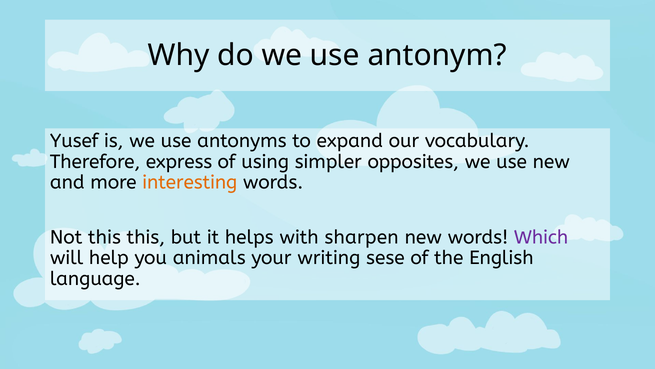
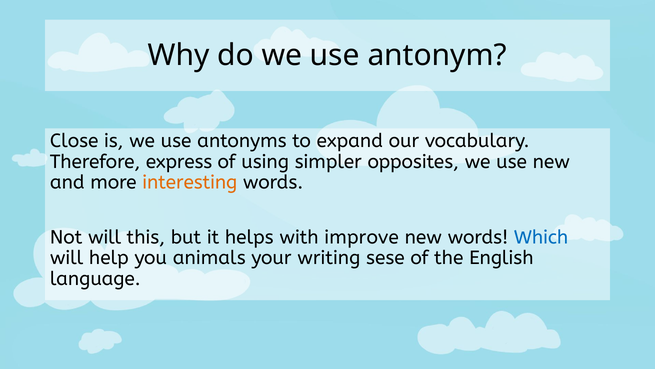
Yusef: Yusef -> Close
Not this: this -> will
sharpen: sharpen -> improve
Which colour: purple -> blue
